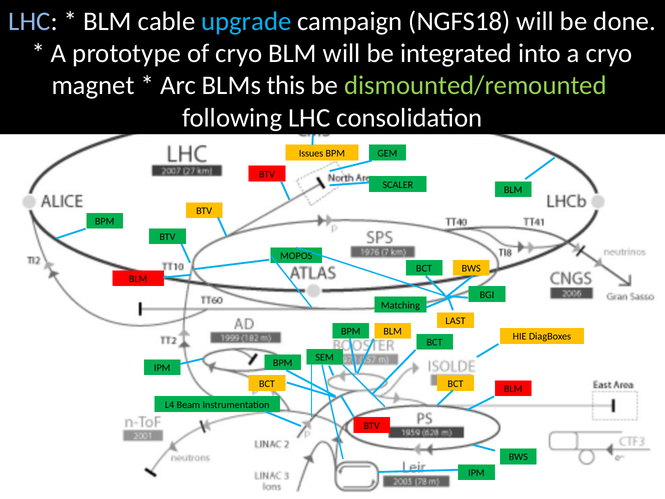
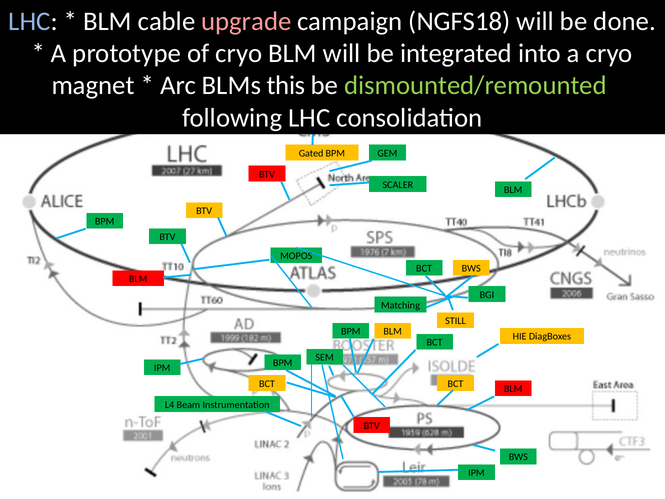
upgrade colour: light blue -> pink
Issues: Issues -> Gated
LAST: LAST -> STILL
